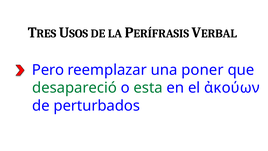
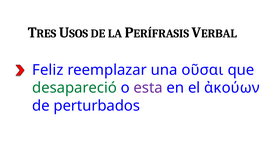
Pero: Pero -> Feliz
poner: poner -> οῦσαι
esta colour: green -> purple
